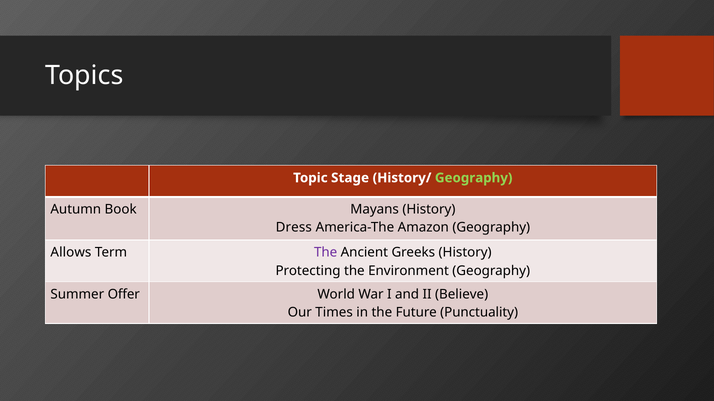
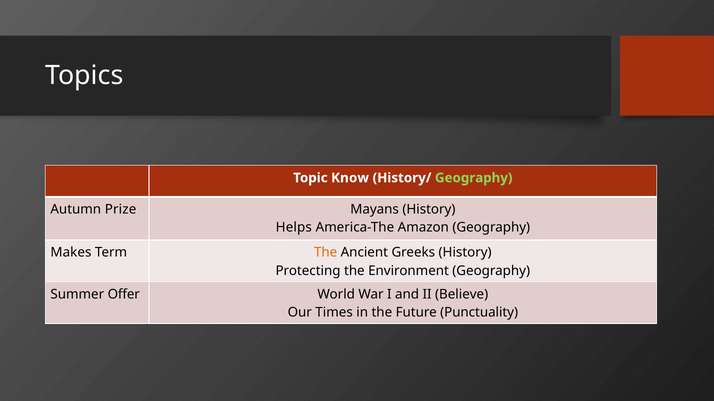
Stage: Stage -> Know
Book: Book -> Prize
Dress: Dress -> Helps
Allows: Allows -> Makes
The at (326, 253) colour: purple -> orange
